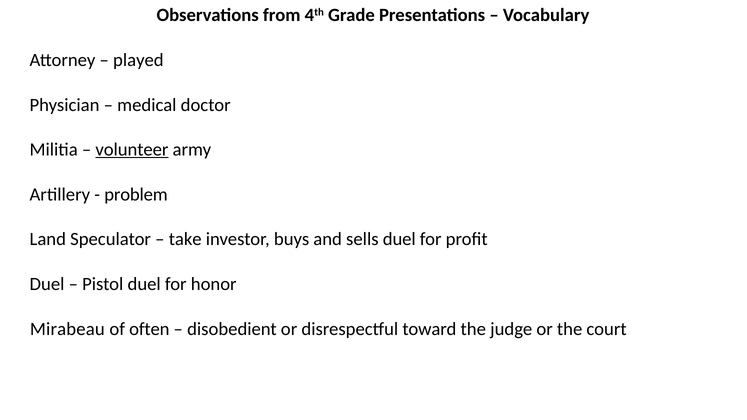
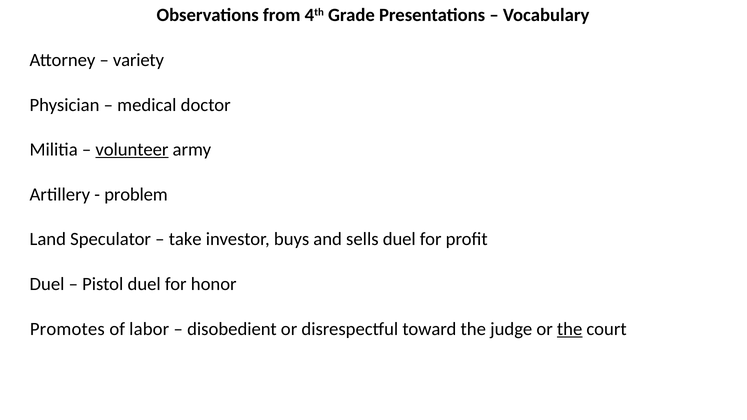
played: played -> variety
Mirabeau: Mirabeau -> Promotes
often: often -> labor
the at (570, 329) underline: none -> present
